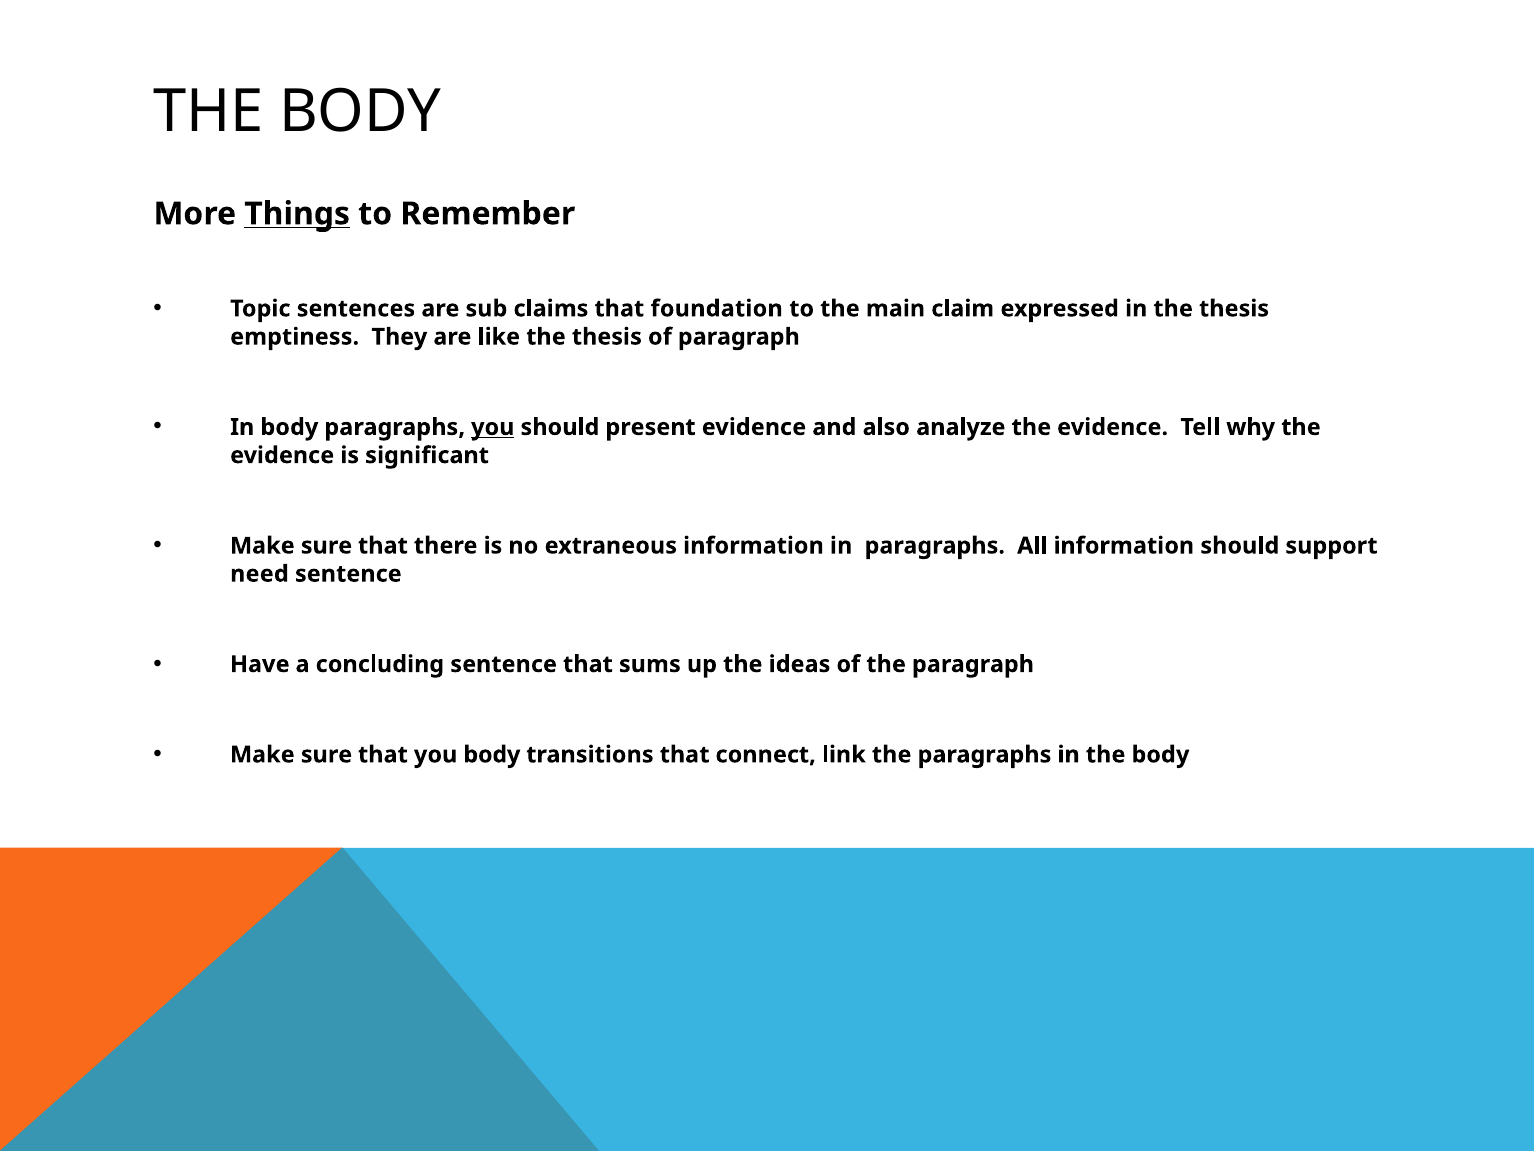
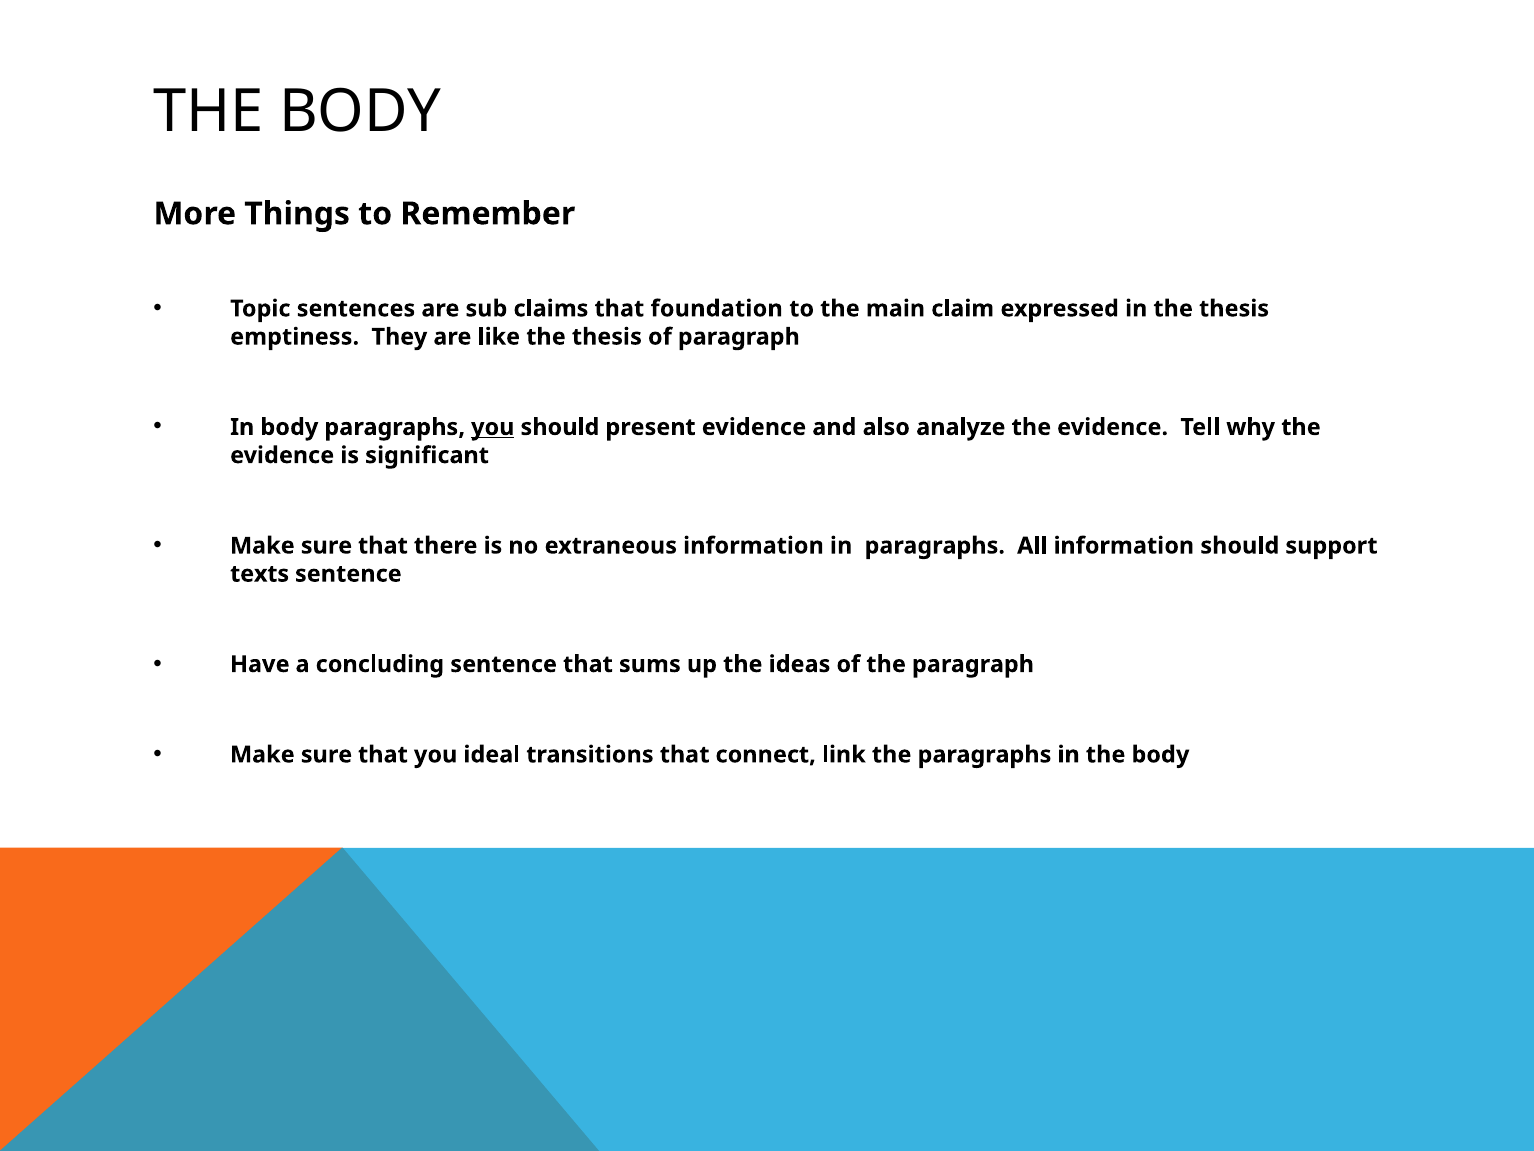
Things underline: present -> none
need: need -> texts
you body: body -> ideal
